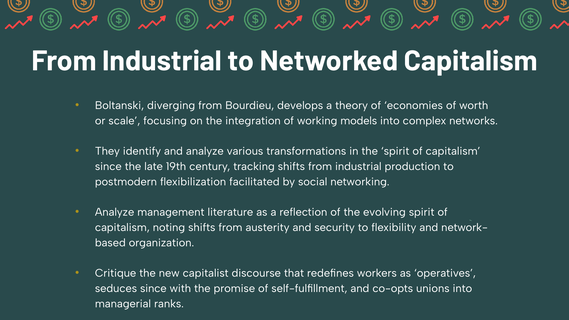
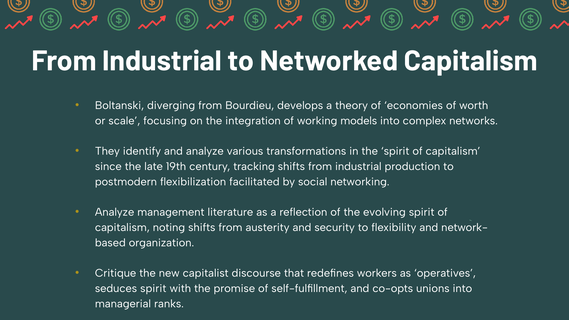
seduces since: since -> spirit
